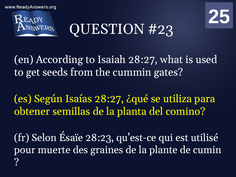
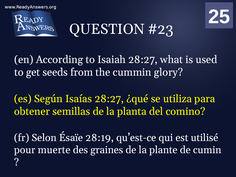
gates: gates -> glory
28:23: 28:23 -> 28:19
